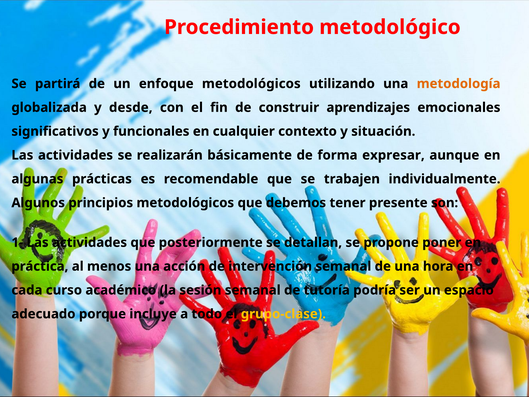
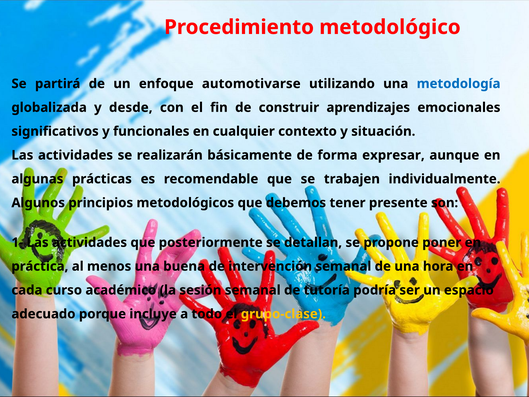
enfoque metodológicos: metodológicos -> automotivarse
metodología colour: orange -> blue
acción: acción -> buena
